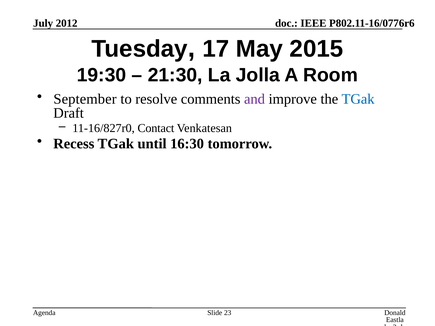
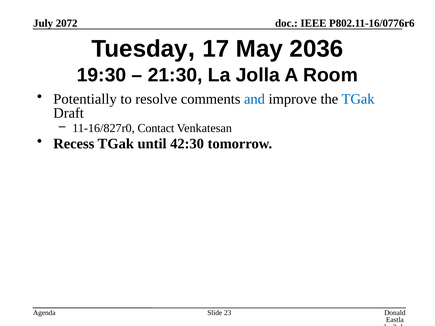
2012: 2012 -> 2072
2015: 2015 -> 2036
September: September -> Potentially
and colour: purple -> blue
16:30: 16:30 -> 42:30
